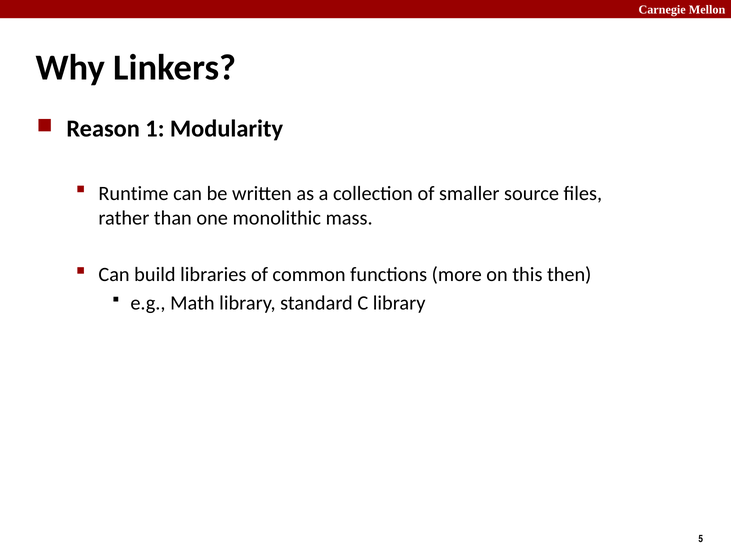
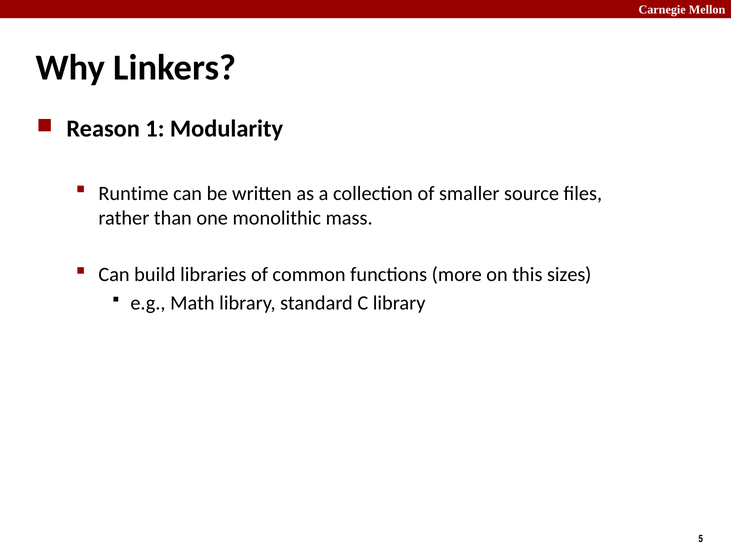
then: then -> sizes
